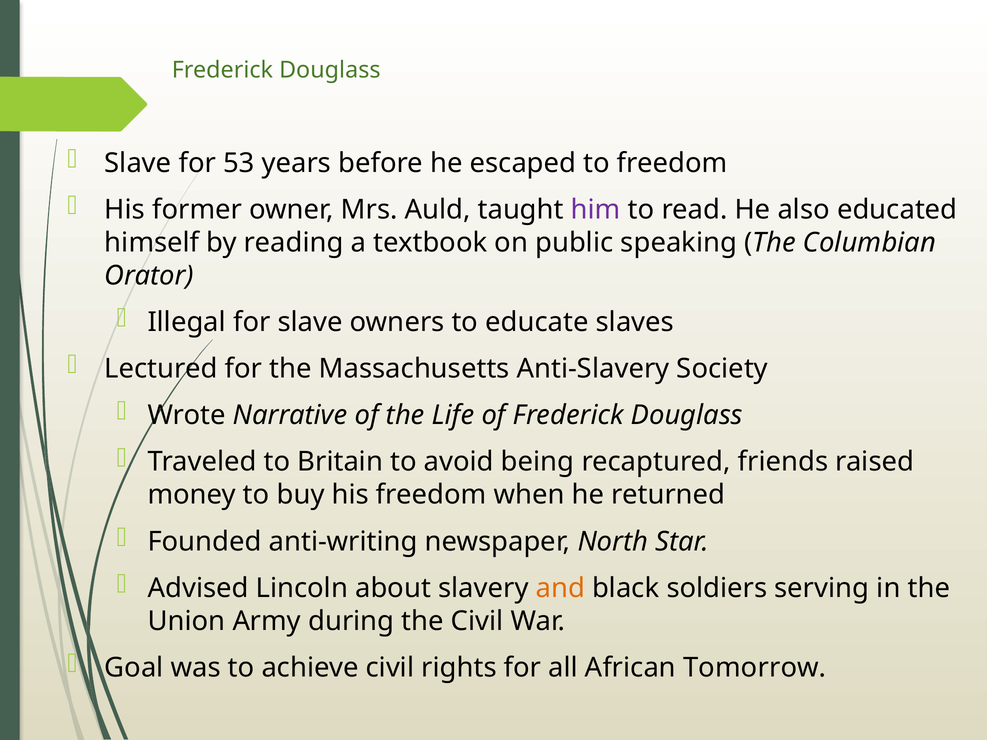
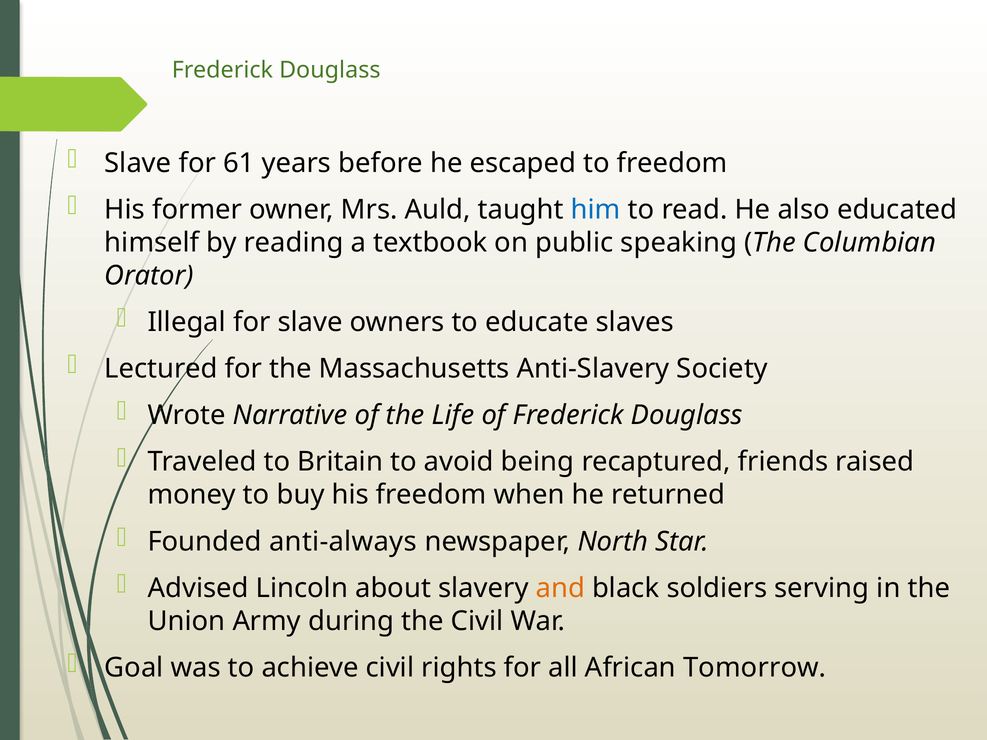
53: 53 -> 61
him colour: purple -> blue
anti-writing: anti-writing -> anti-always
